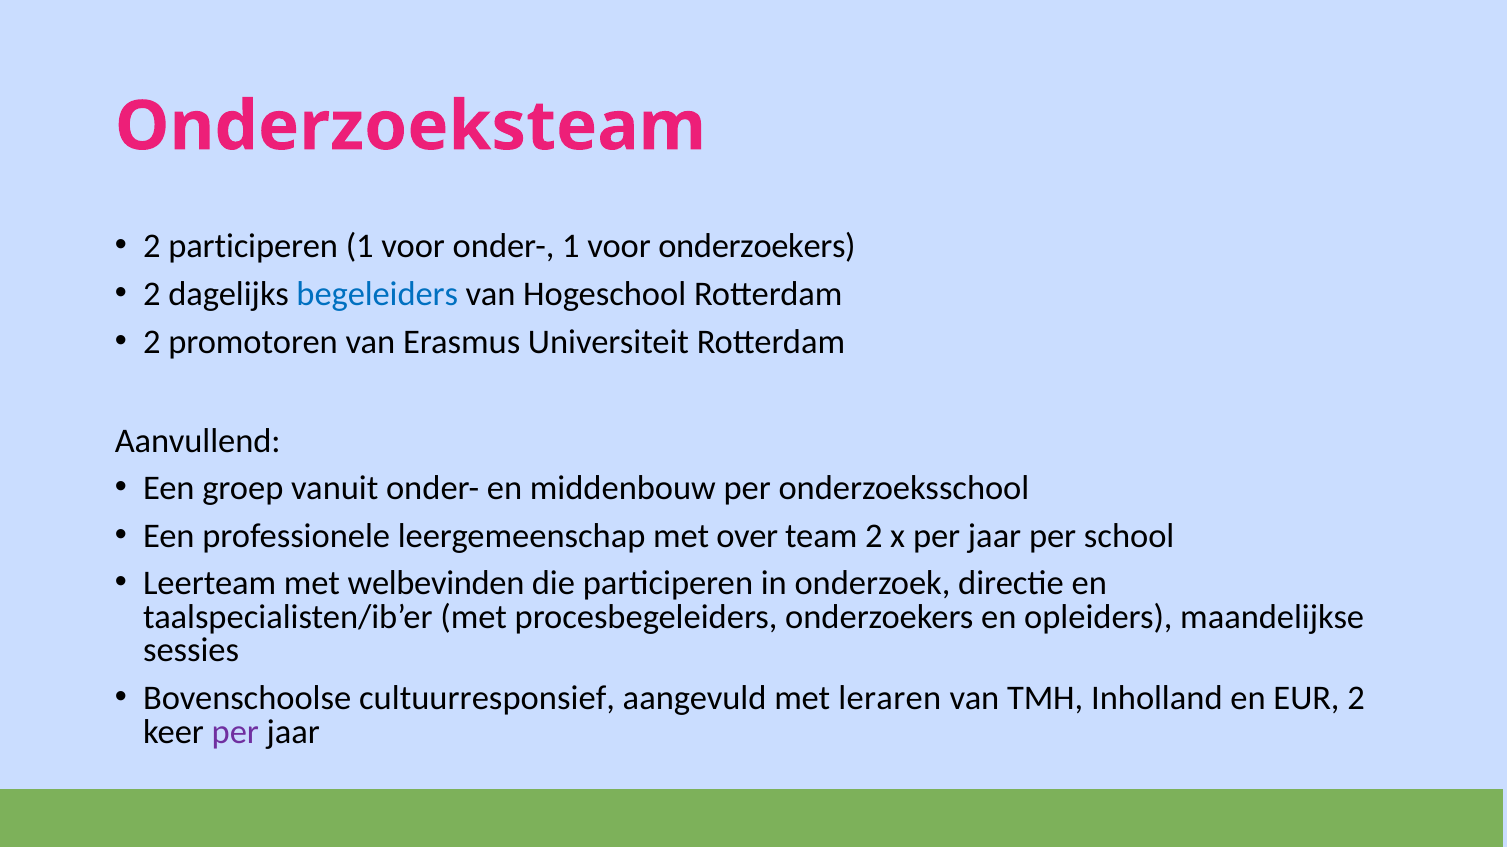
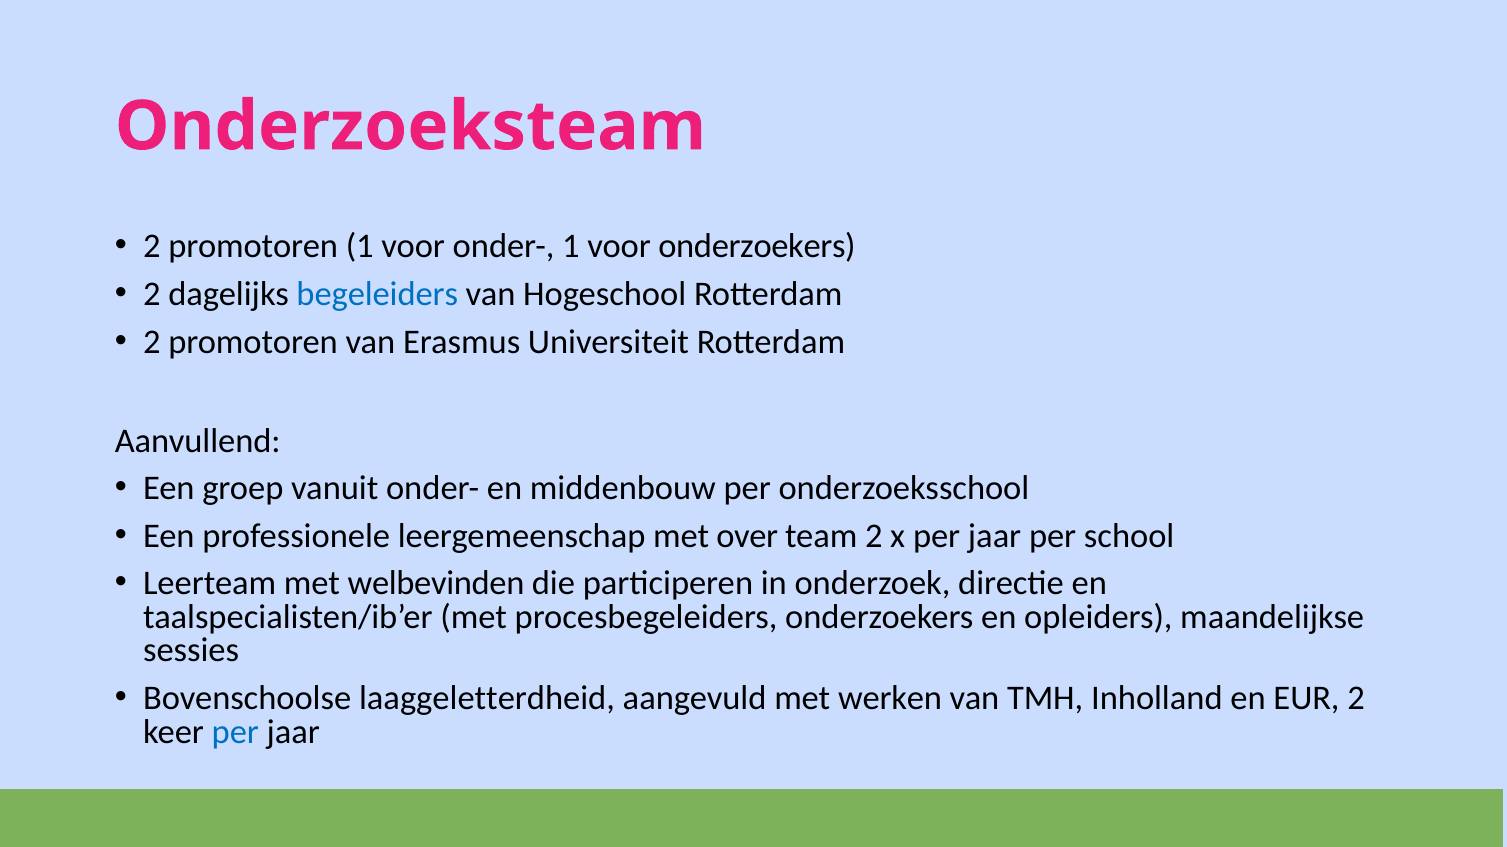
participeren at (253, 247): participeren -> promotoren
cultuurresponsief: cultuurresponsief -> laaggeletterdheid
leraren: leraren -> werken
per at (235, 732) colour: purple -> blue
